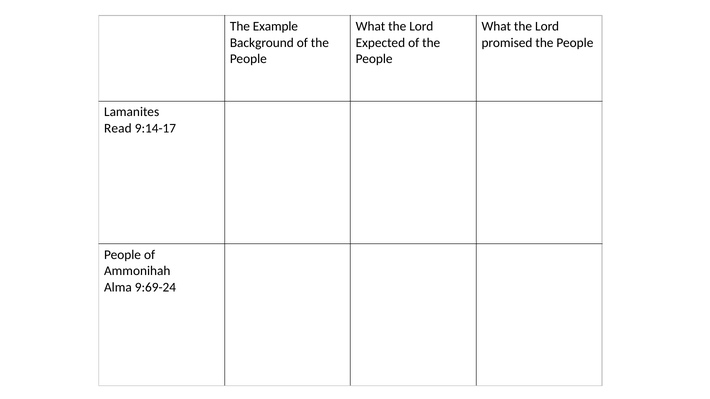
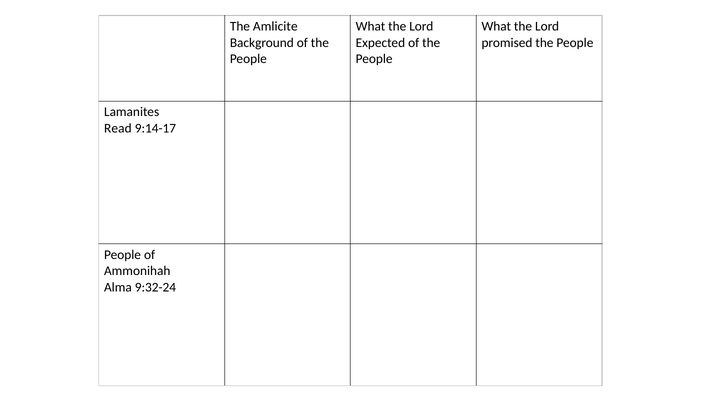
Example: Example -> Amlicite
9:69-24: 9:69-24 -> 9:32-24
